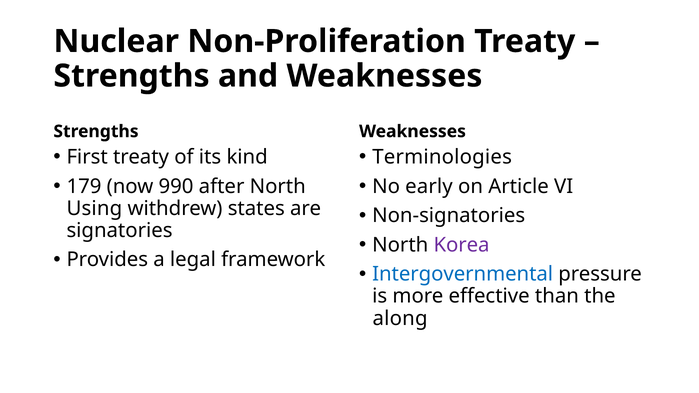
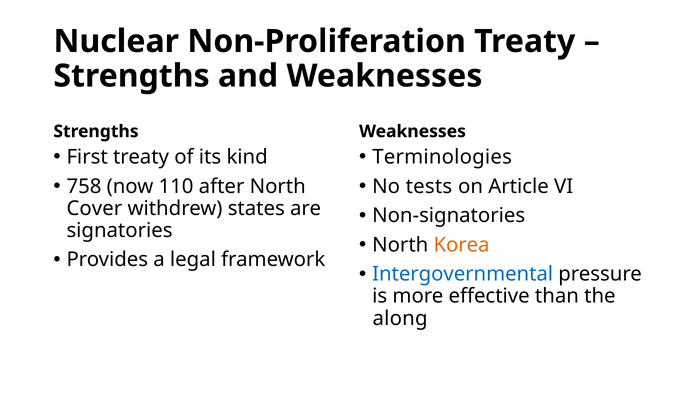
179: 179 -> 758
990: 990 -> 110
early: early -> tests
Using: Using -> Cover
Korea colour: purple -> orange
